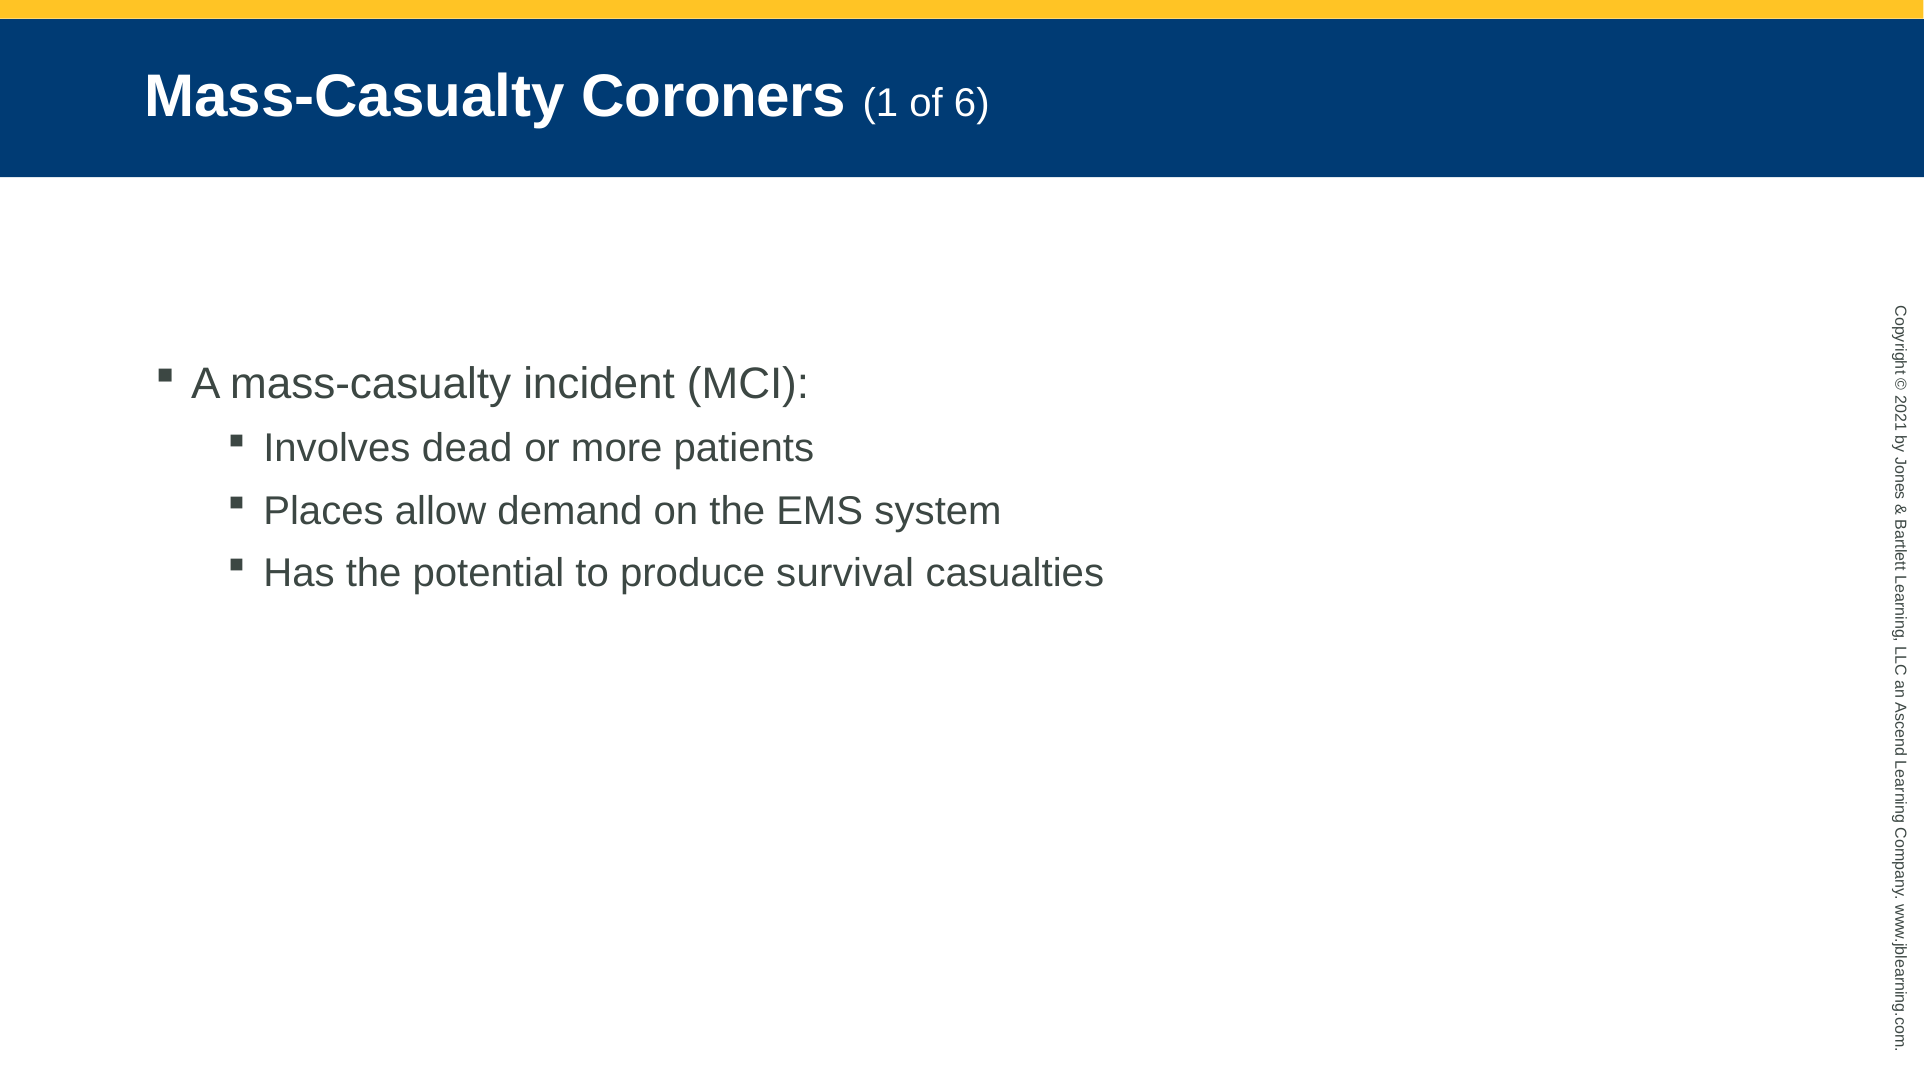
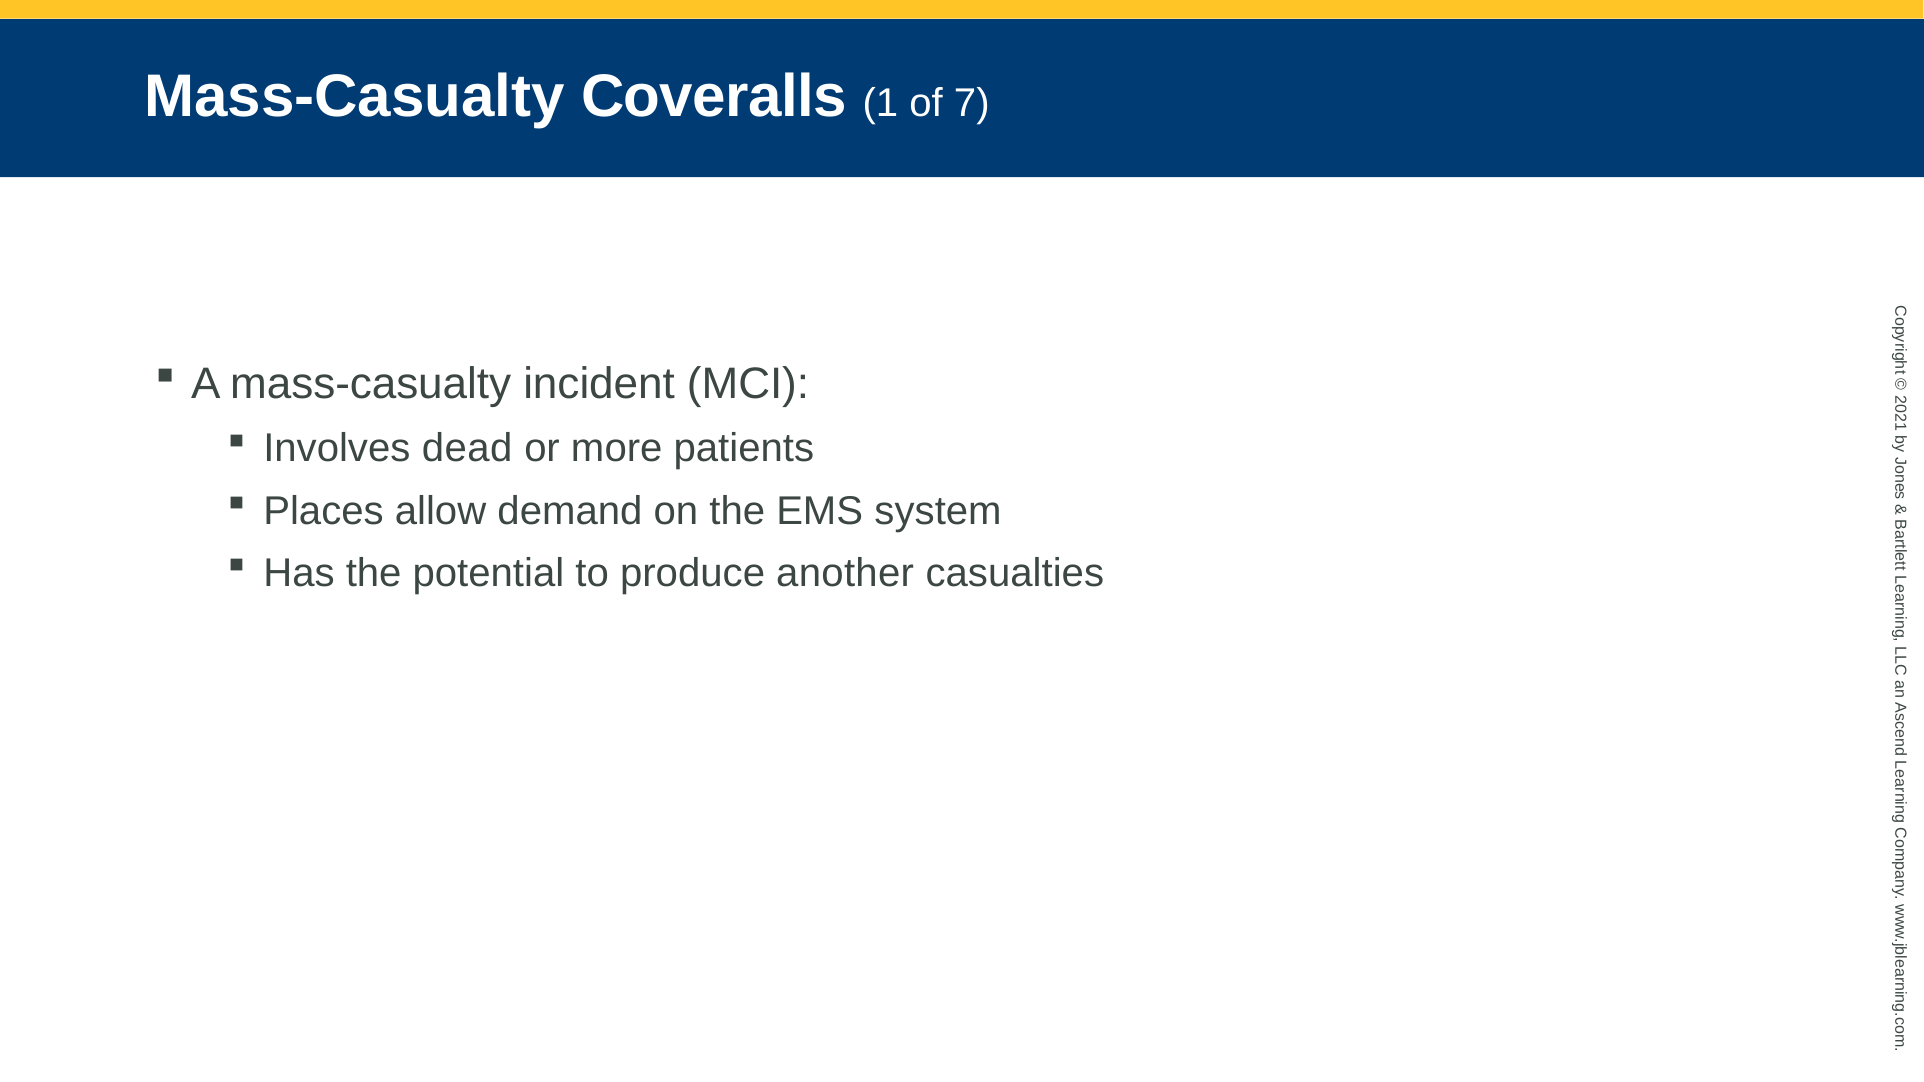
Coroners: Coroners -> Coveralls
6: 6 -> 7
survival: survival -> another
